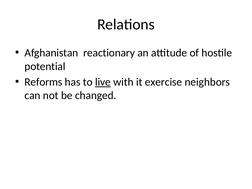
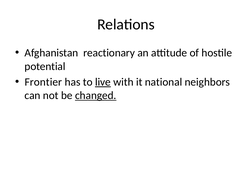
Reforms: Reforms -> Frontier
exercise: exercise -> national
changed underline: none -> present
